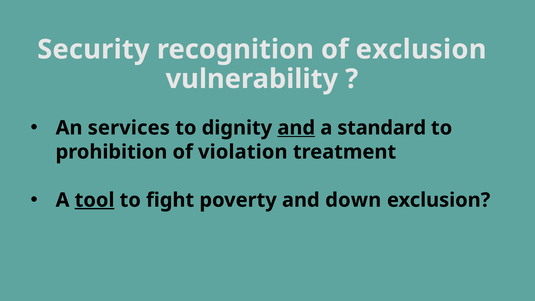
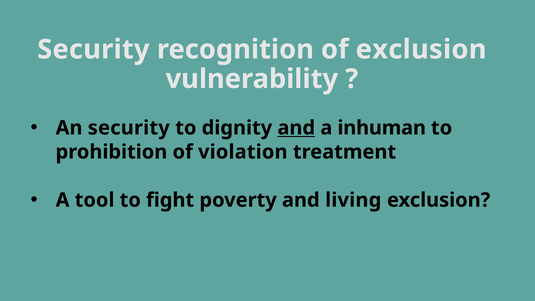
An services: services -> security
standard: standard -> inhuman
tool underline: present -> none
down: down -> living
